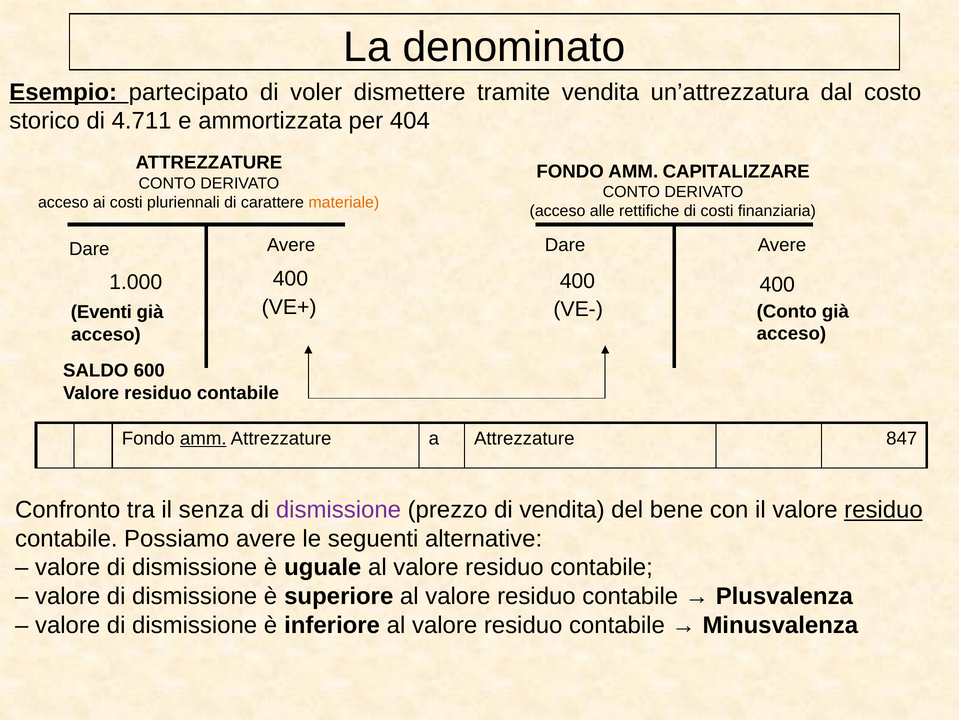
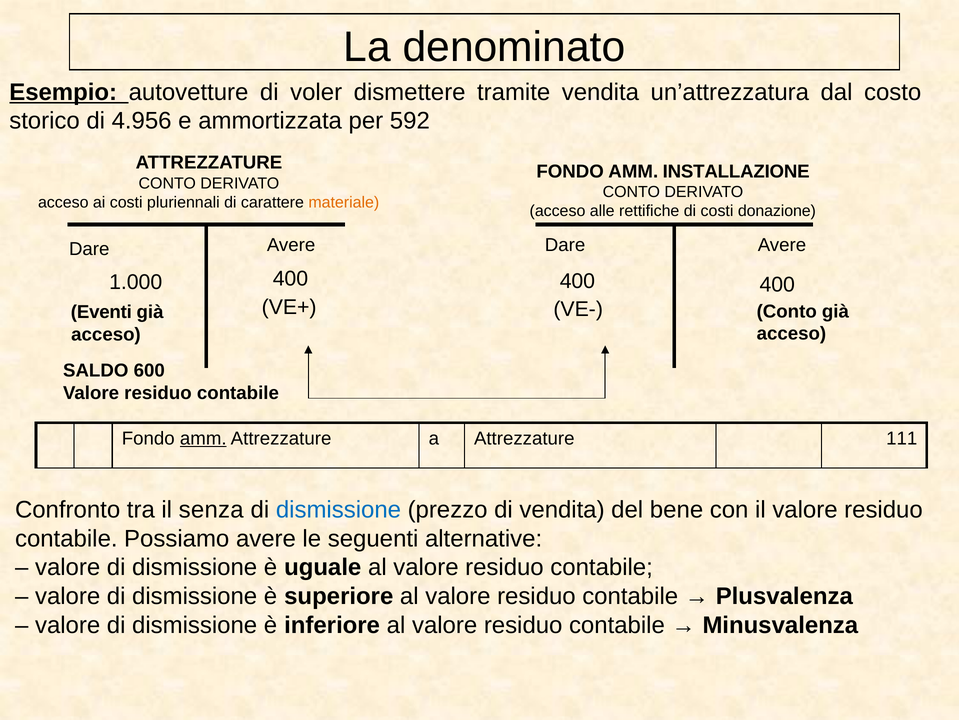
partecipato: partecipato -> autovetture
4.711: 4.711 -> 4.956
404: 404 -> 592
CAPITALIZZARE: CAPITALIZZARE -> INSTALLAZIONE
finanziaria: finanziaria -> donazione
847: 847 -> 111
dismissione at (338, 509) colour: purple -> blue
residuo at (883, 509) underline: present -> none
